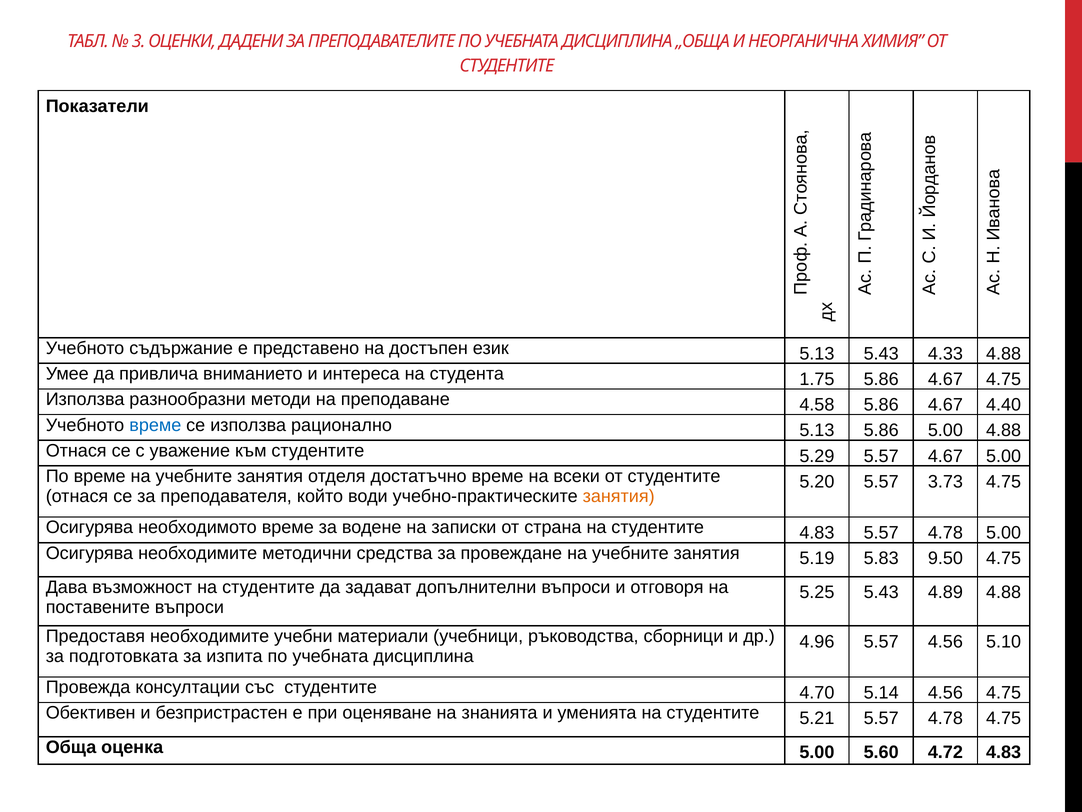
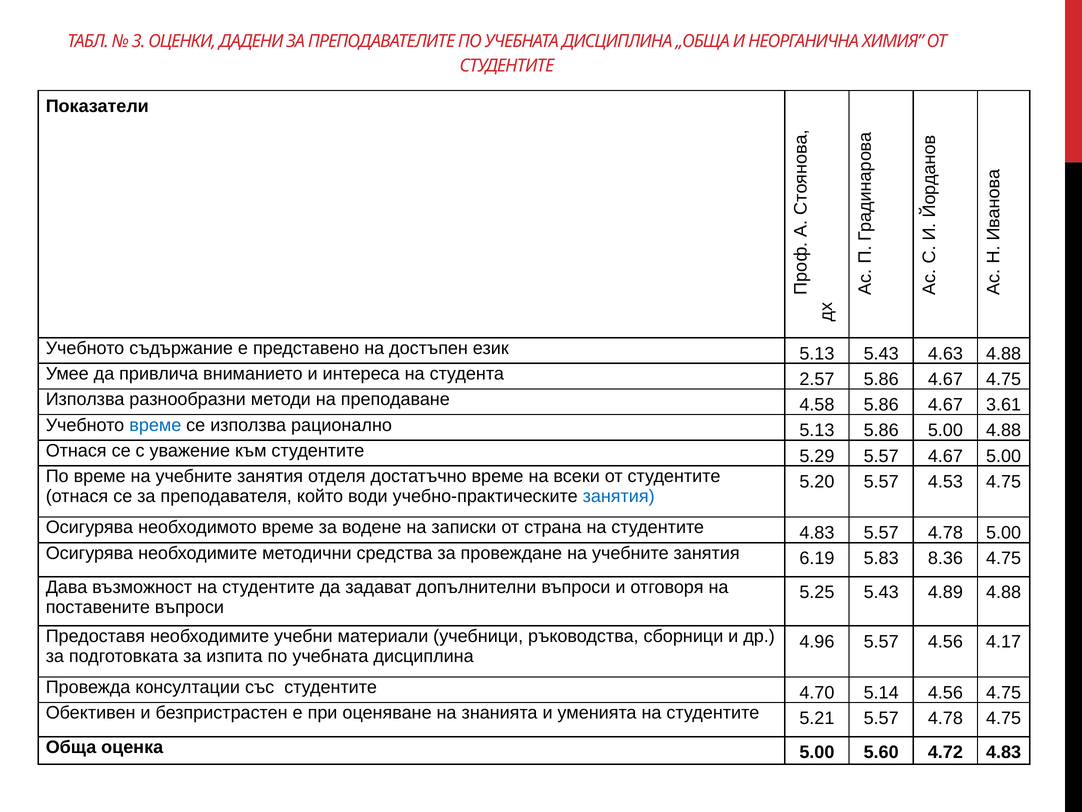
4.33: 4.33 -> 4.63
1.75: 1.75 -> 2.57
4.40: 4.40 -> 3.61
3.73: 3.73 -> 4.53
занятия at (619, 496) colour: orange -> blue
5.19: 5.19 -> 6.19
9.50: 9.50 -> 8.36
5.10: 5.10 -> 4.17
